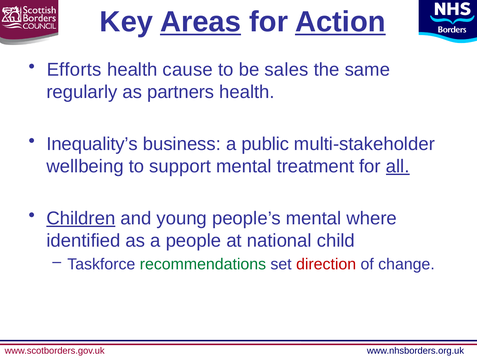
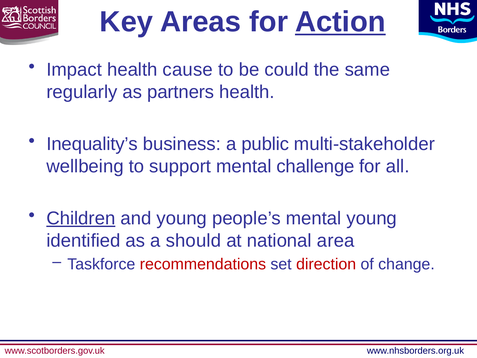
Areas underline: present -> none
Efforts: Efforts -> Impact
sales: sales -> could
treatment: treatment -> challenge
all underline: present -> none
mental where: where -> young
people: people -> should
child: child -> area
recommendations colour: green -> red
